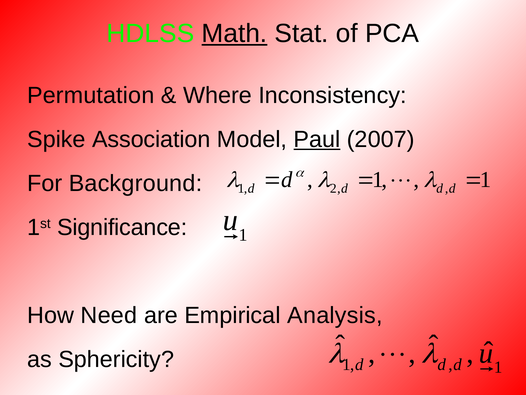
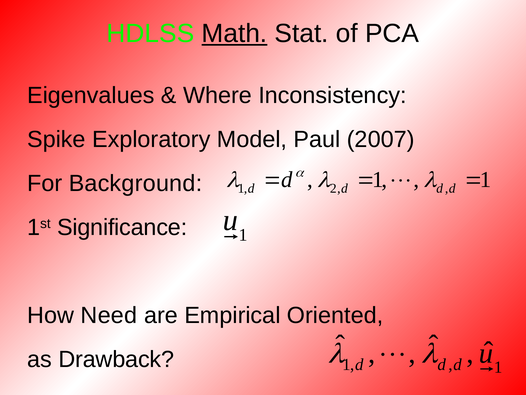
Permutation: Permutation -> Eigenvalues
Association: Association -> Exploratory
Paul underline: present -> none
Analysis: Analysis -> Oriented
Sphericity: Sphericity -> Drawback
